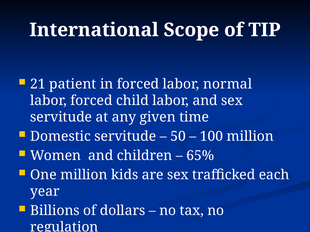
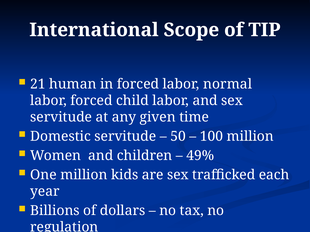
patient: patient -> human
65%: 65% -> 49%
